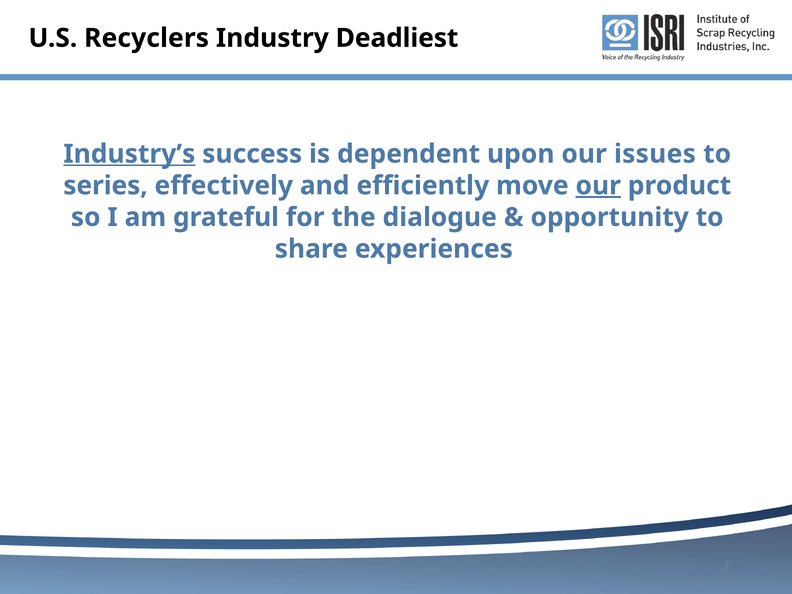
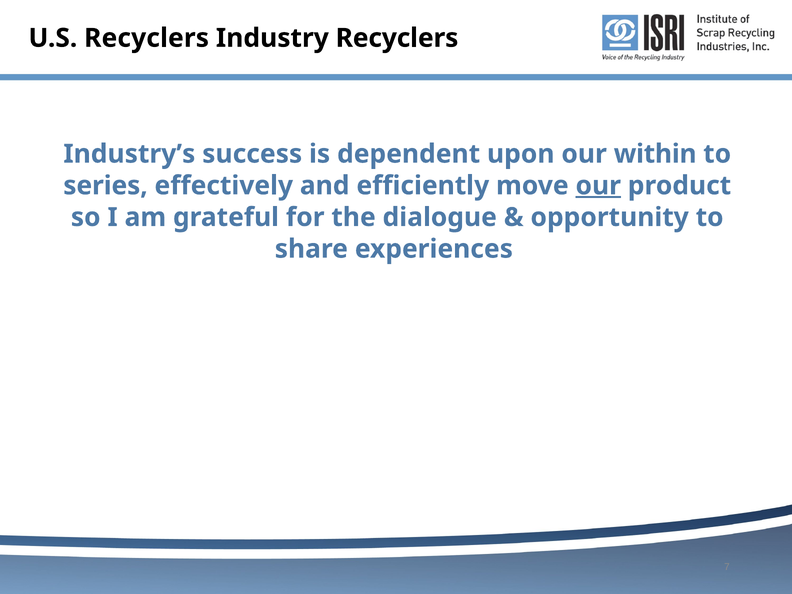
Industry Deadliest: Deadliest -> Recyclers
Industry’s underline: present -> none
issues: issues -> within
